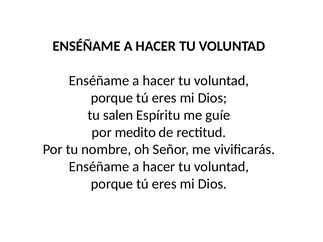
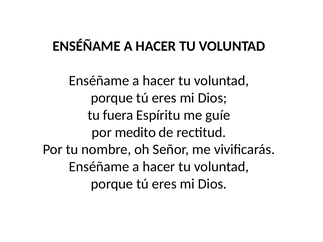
salen: salen -> fuera
